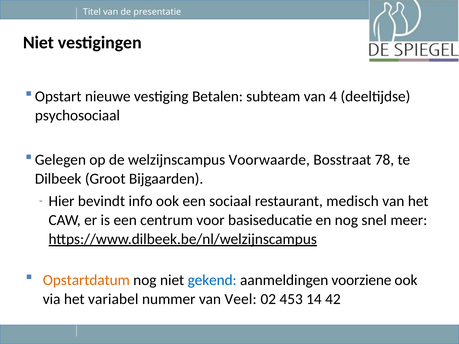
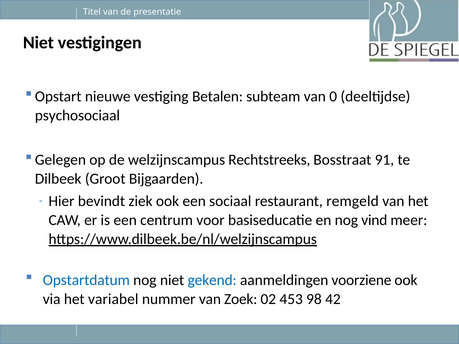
4: 4 -> 0
Voorwaarde: Voorwaarde -> Rechtstreeks
78: 78 -> 91
info: info -> ziek
medisch: medisch -> remgeld
snel: snel -> vind
Opstartdatum colour: orange -> blue
Veel: Veel -> Zoek
14: 14 -> 98
